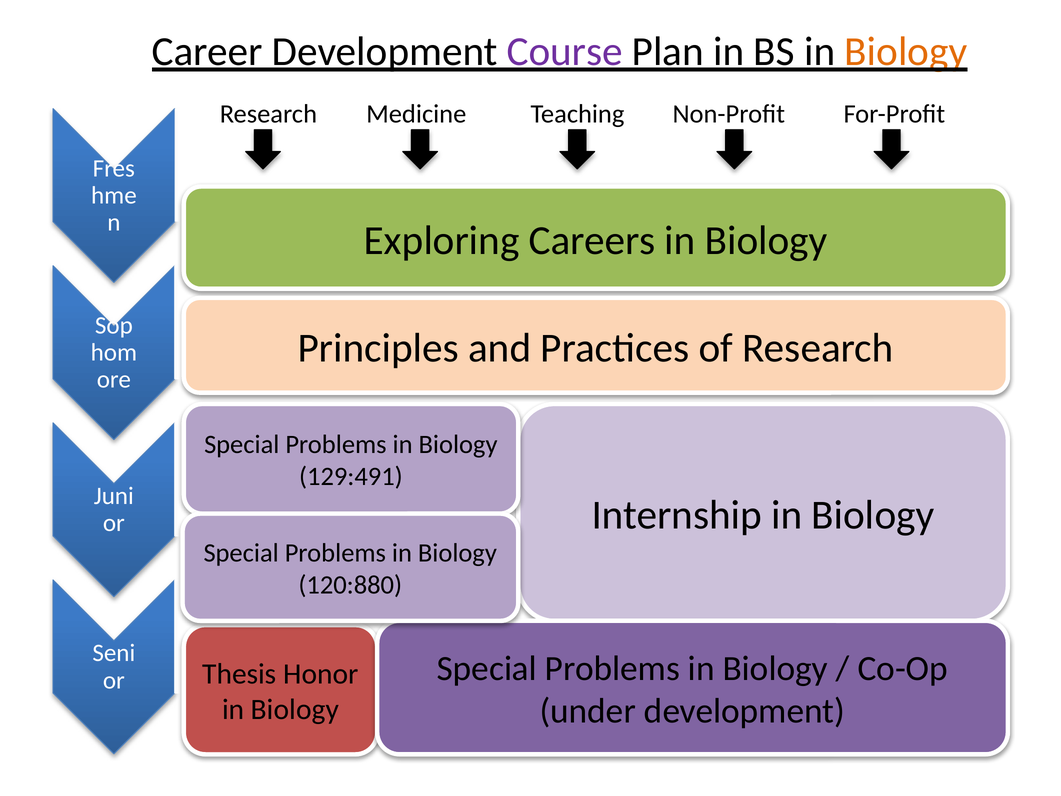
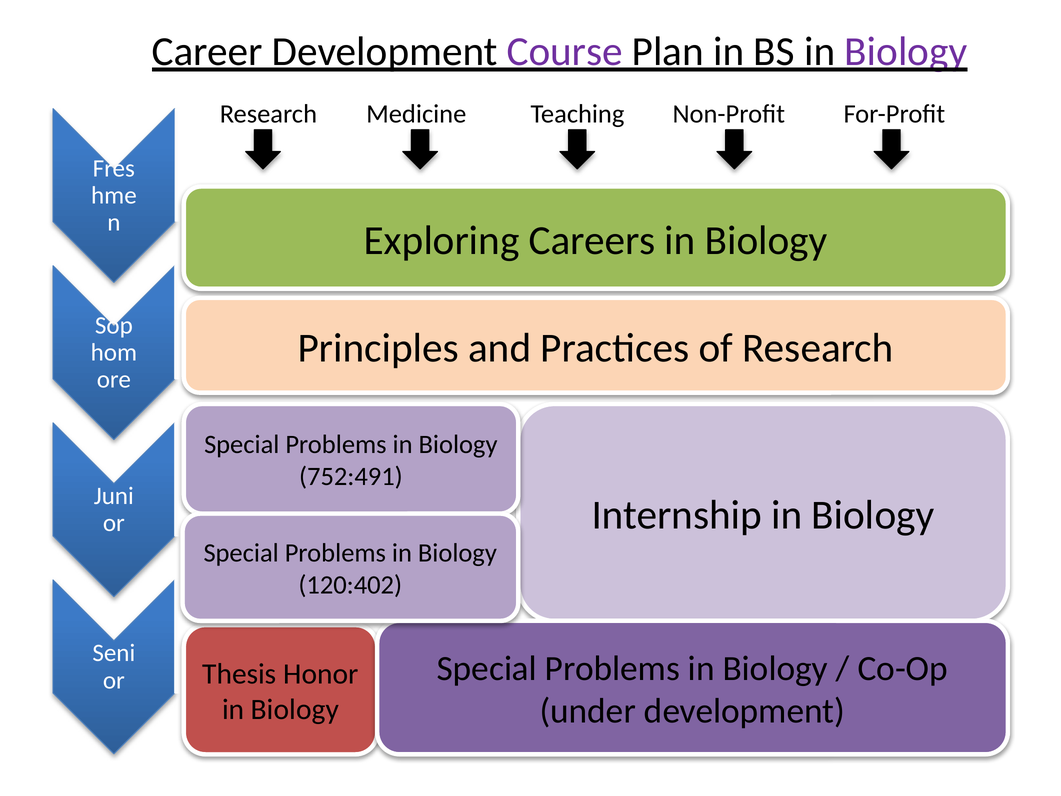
Biology at (906, 52) colour: orange -> purple
129:491: 129:491 -> 752:491
120:880: 120:880 -> 120:402
